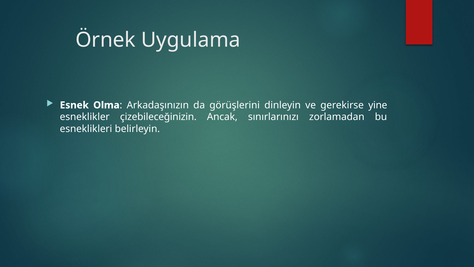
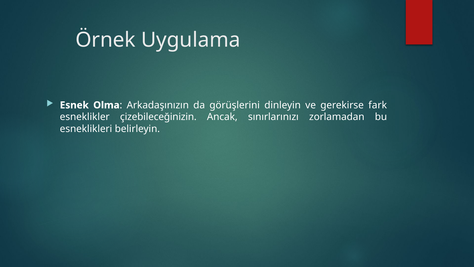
yine: yine -> fark
